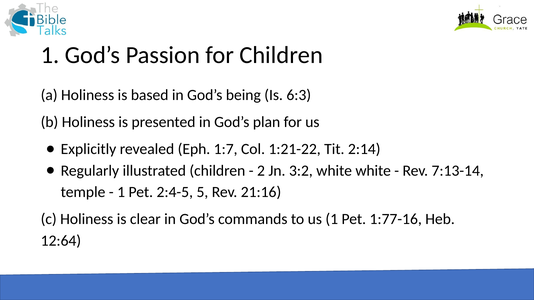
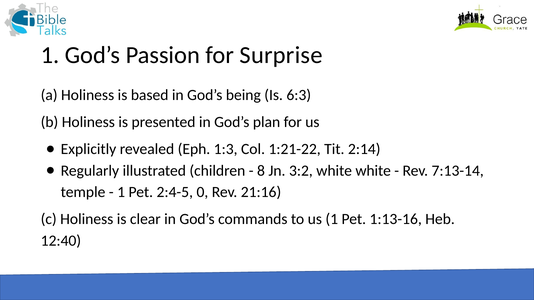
for Children: Children -> Surprise
1:7: 1:7 -> 1:3
2: 2 -> 8
5: 5 -> 0
1:77-16: 1:77-16 -> 1:13-16
12:64: 12:64 -> 12:40
